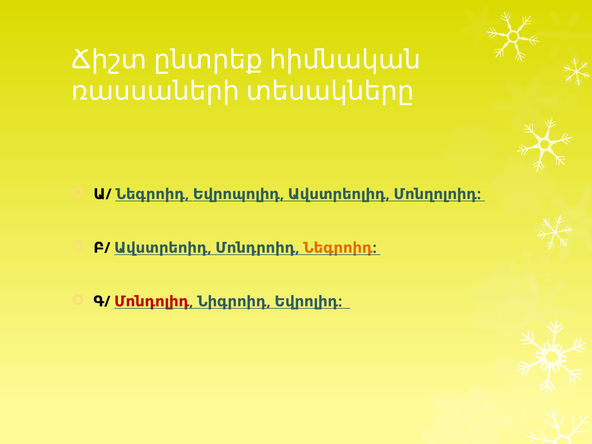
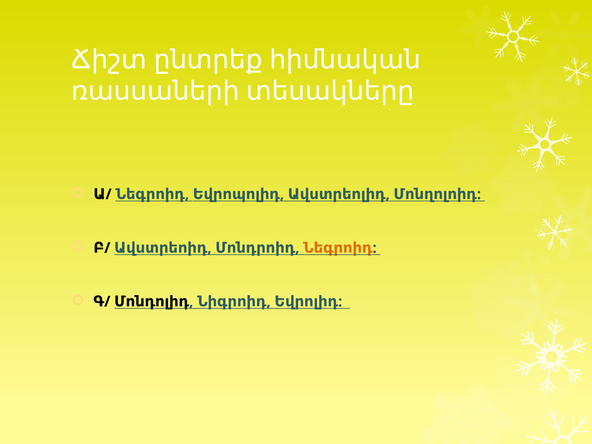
Մոնդոլիդ colour: red -> black
